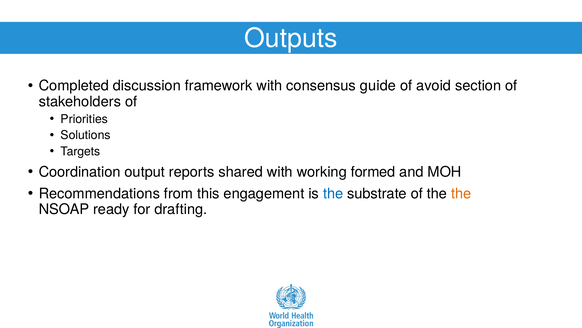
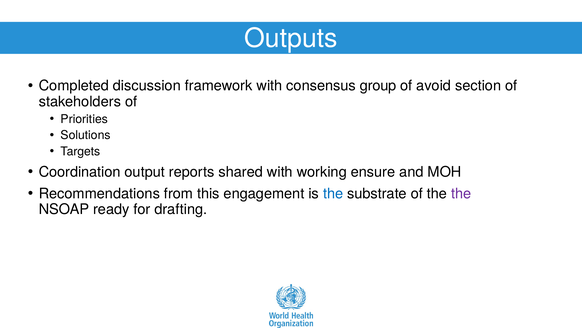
guide: guide -> group
formed: formed -> ensure
the at (461, 193) colour: orange -> purple
